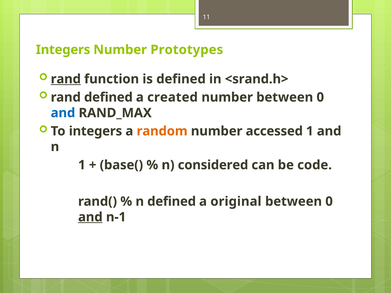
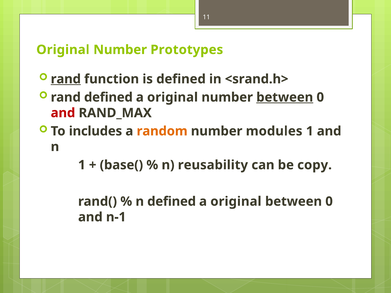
Integers at (63, 50): Integers -> Original
created at (172, 97): created -> original
between at (285, 97) underline: none -> present
and at (63, 113) colour: blue -> red
To integers: integers -> includes
accessed: accessed -> modules
considered: considered -> reusability
code: code -> copy
and at (90, 217) underline: present -> none
